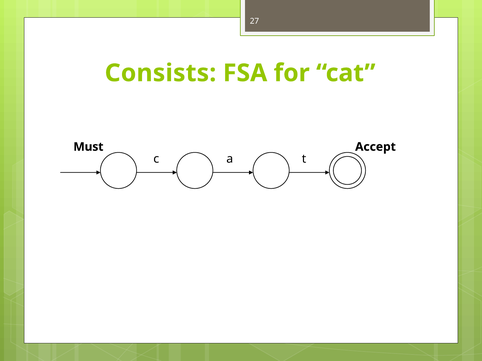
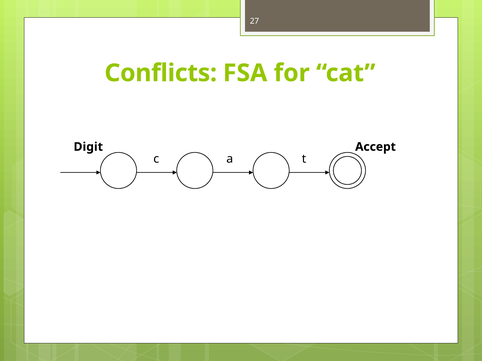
Consists: Consists -> Conflicts
Must: Must -> Digit
